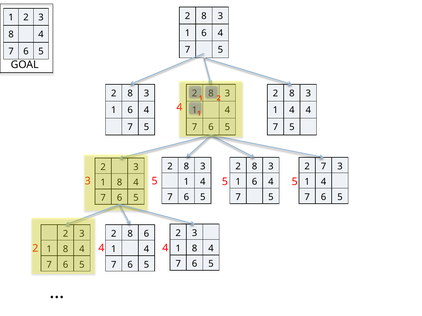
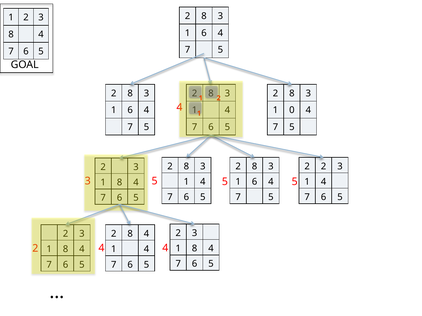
4 at (292, 110): 4 -> 0
2 7: 7 -> 2
2 8 6: 6 -> 4
